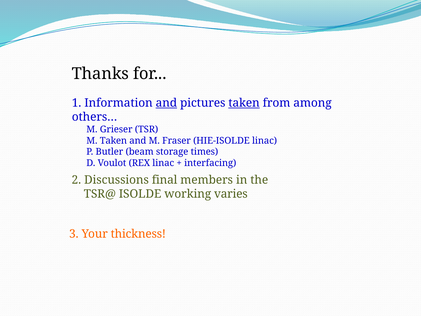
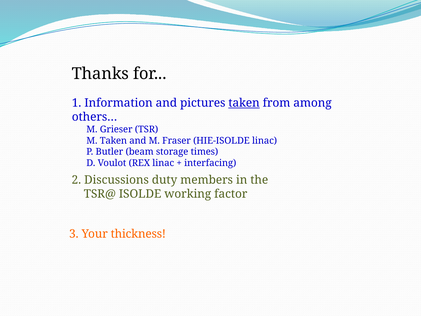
and at (166, 103) underline: present -> none
final: final -> duty
varies: varies -> factor
